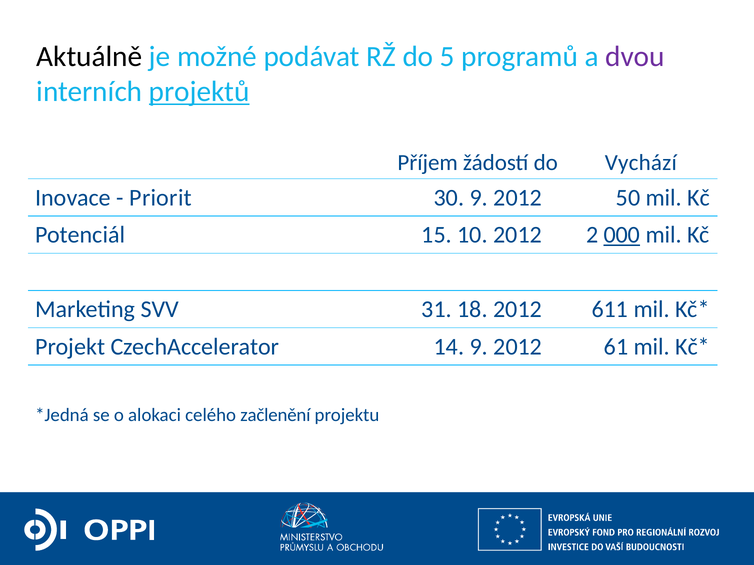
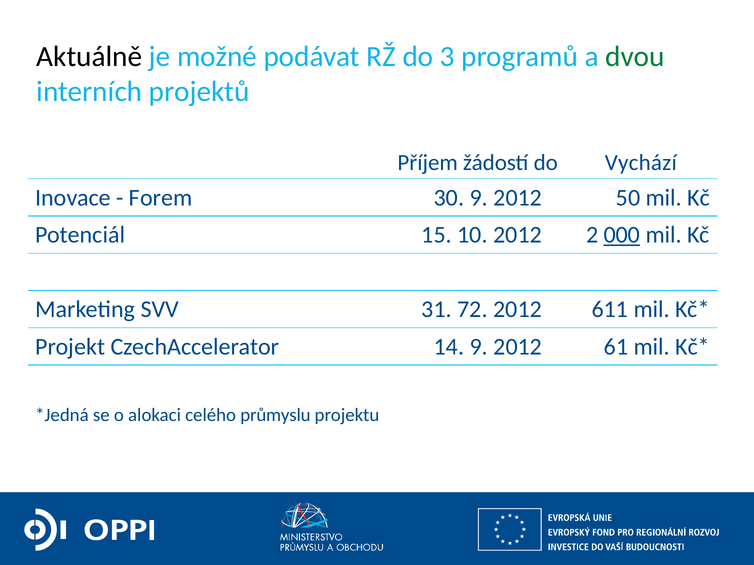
5: 5 -> 3
dvou colour: purple -> green
projektů underline: present -> none
Priorit: Priorit -> Forem
18: 18 -> 72
celého začlenění: začlenění -> průmyslu
